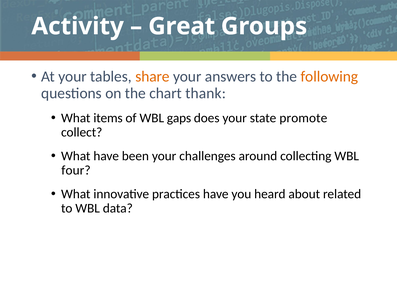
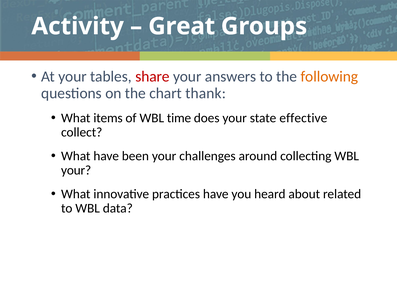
share colour: orange -> red
gaps: gaps -> time
promote: promote -> effective
four at (76, 170): four -> your
